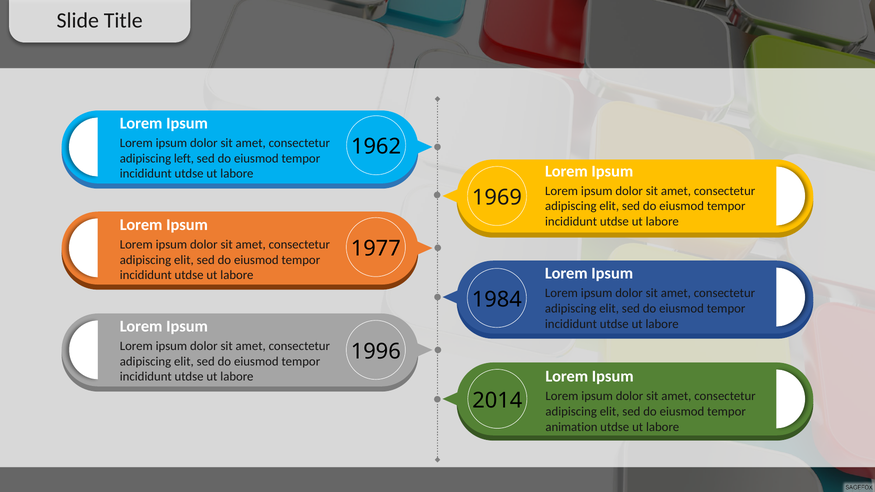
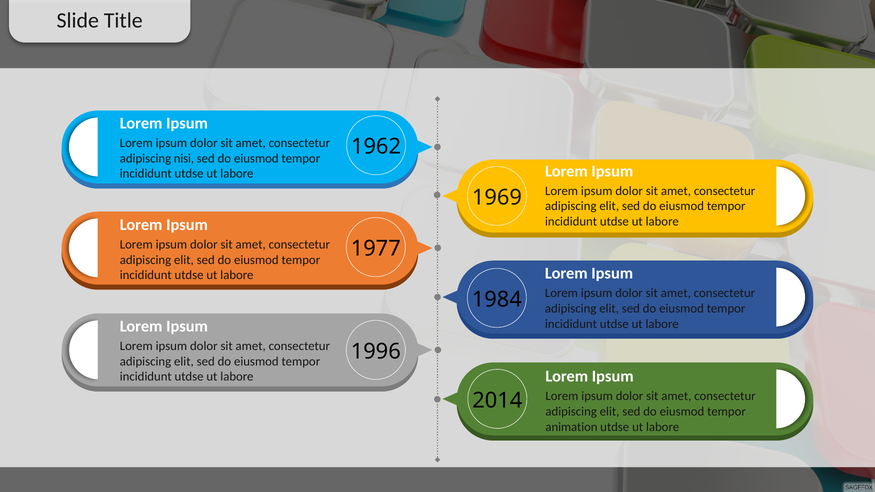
left: left -> nisi
